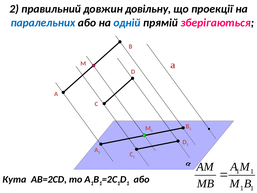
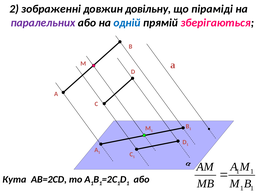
правильний: правильний -> зображенні
проекції: проекції -> піраміді
паралельних colour: blue -> purple
